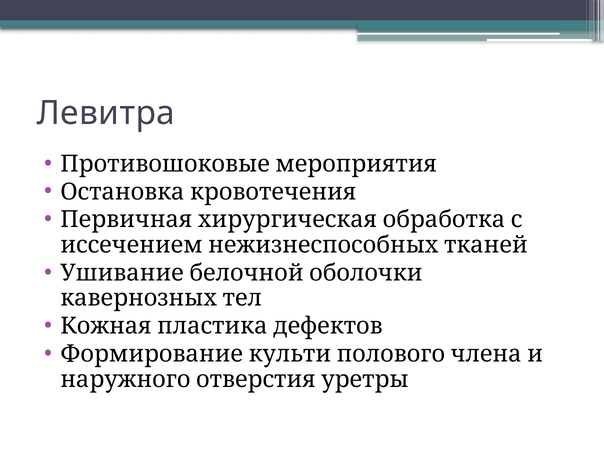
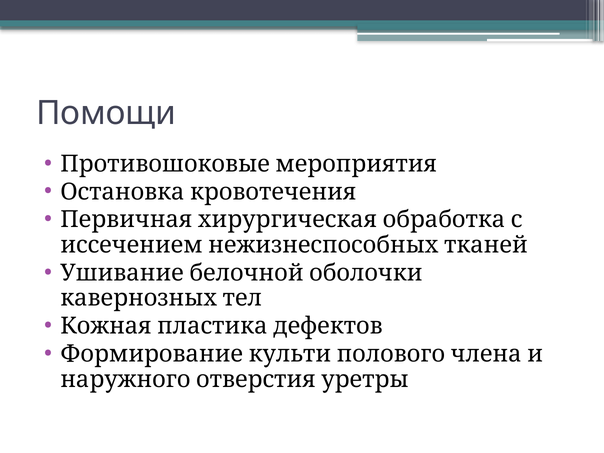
Левитра: Левитра -> Помощи
